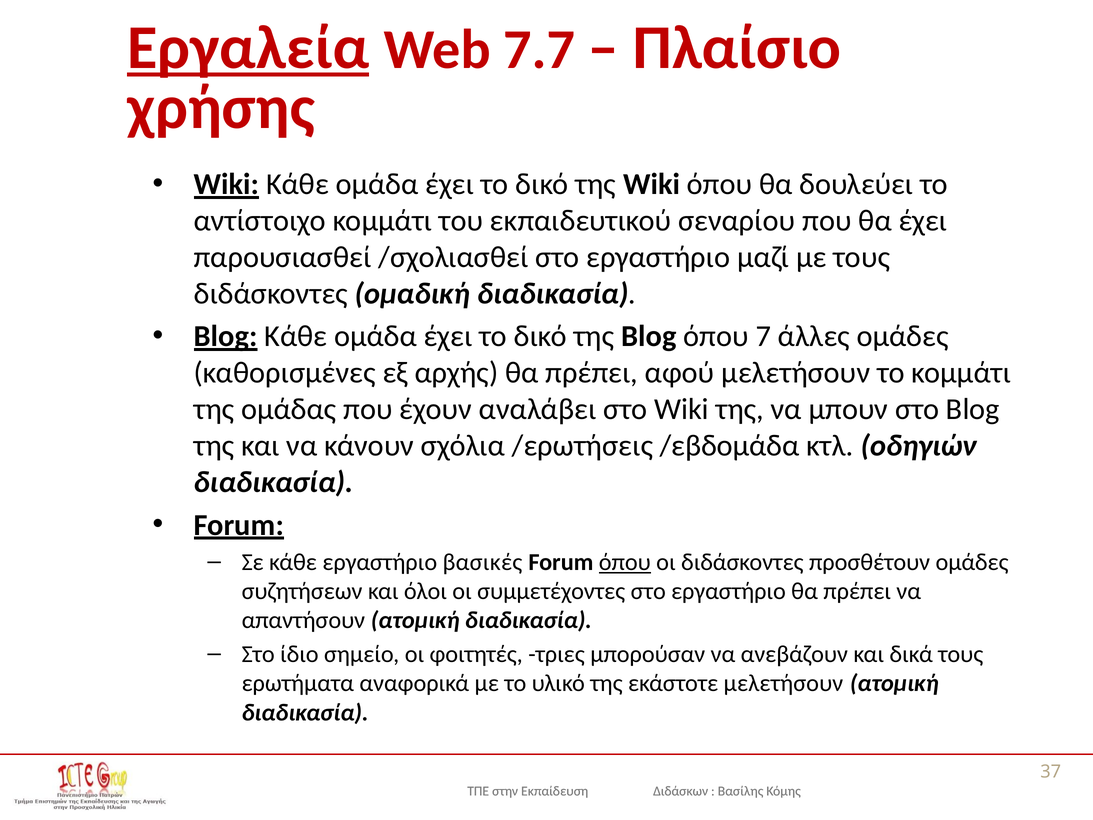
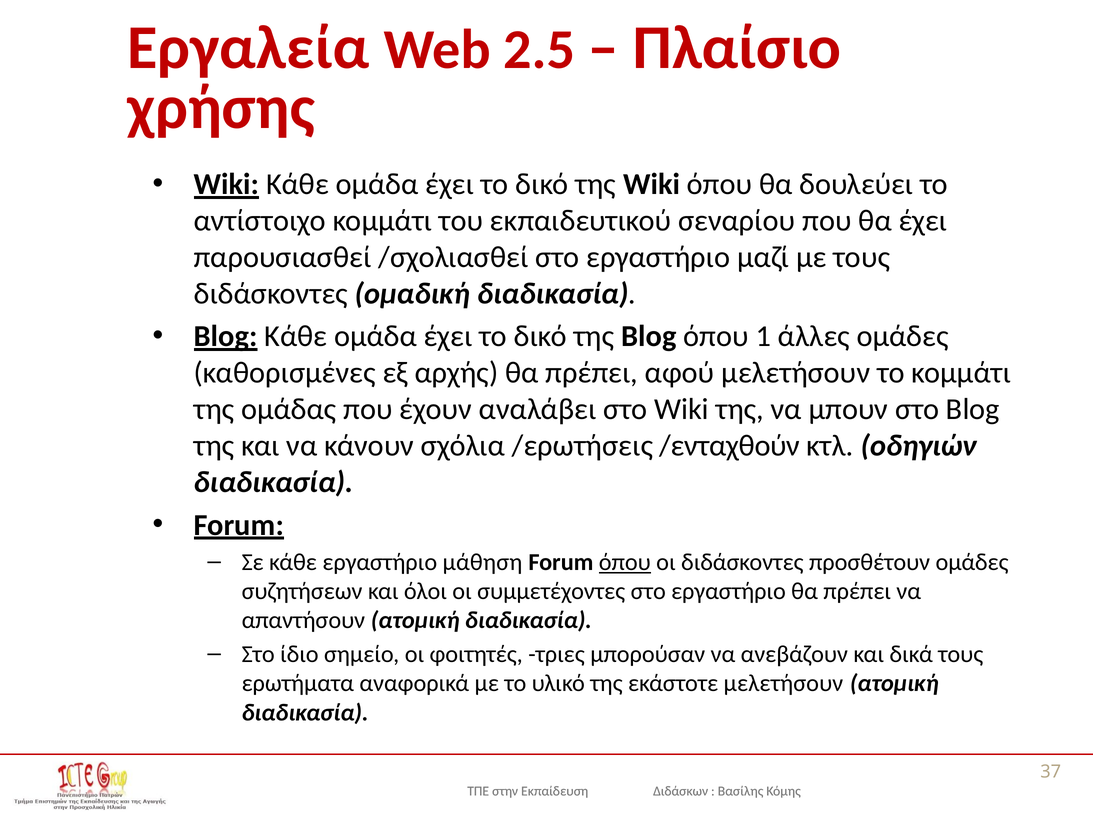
Εργαλεία underline: present -> none
7.7: 7.7 -> 2.5
7: 7 -> 1
/εβδομάδα: /εβδομάδα -> /ενταχθούν
βασικές: βασικές -> μάθηση
